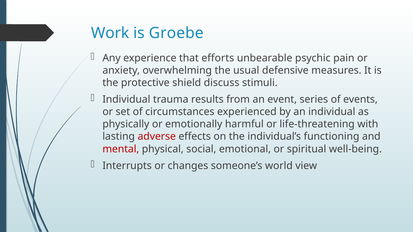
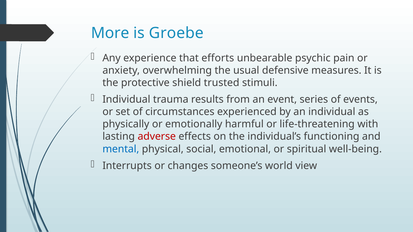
Work: Work -> More
discuss: discuss -> trusted
mental colour: red -> blue
